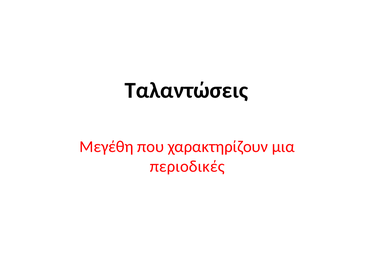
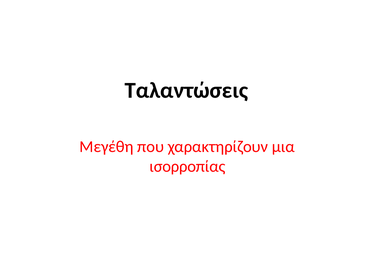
περιοδικές: περιοδικές -> ισορροπίας
